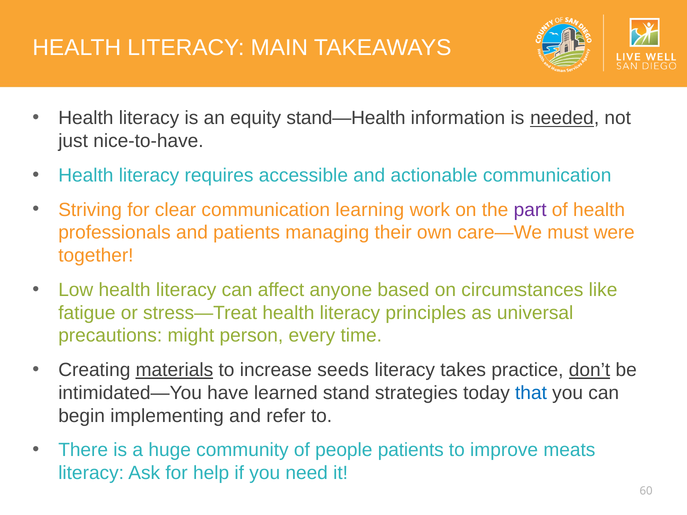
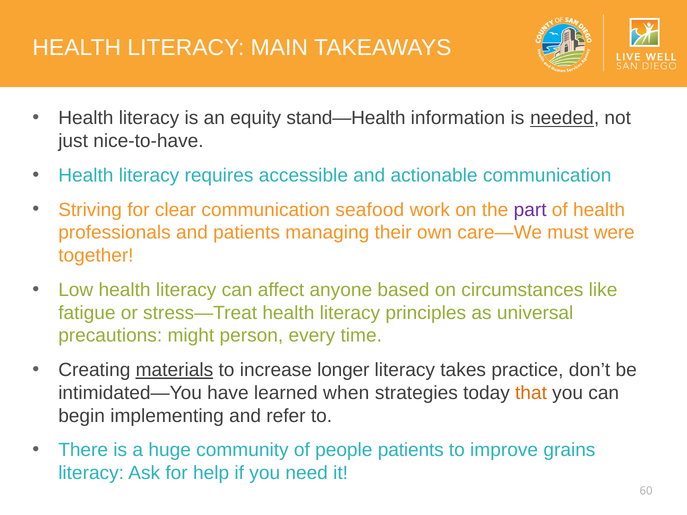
learning: learning -> seafood
seeds: seeds -> longer
don’t underline: present -> none
stand: stand -> when
that colour: blue -> orange
meats: meats -> grains
